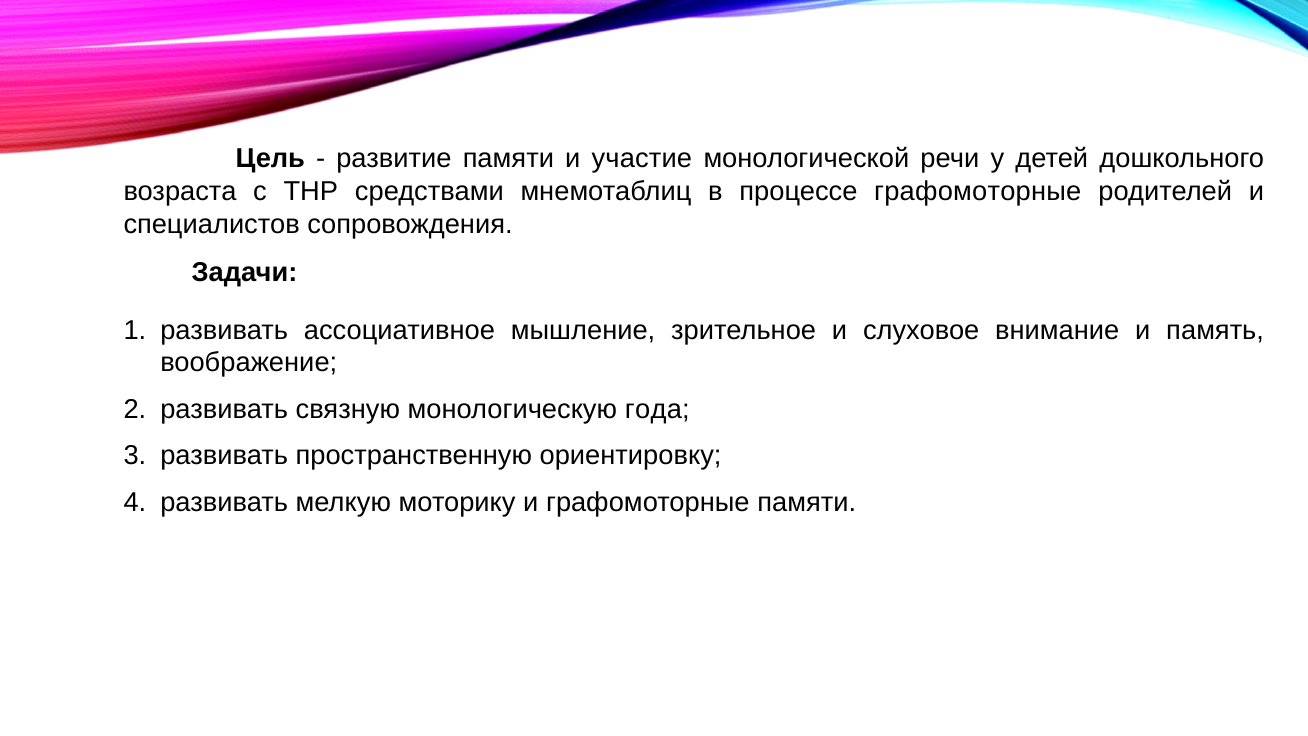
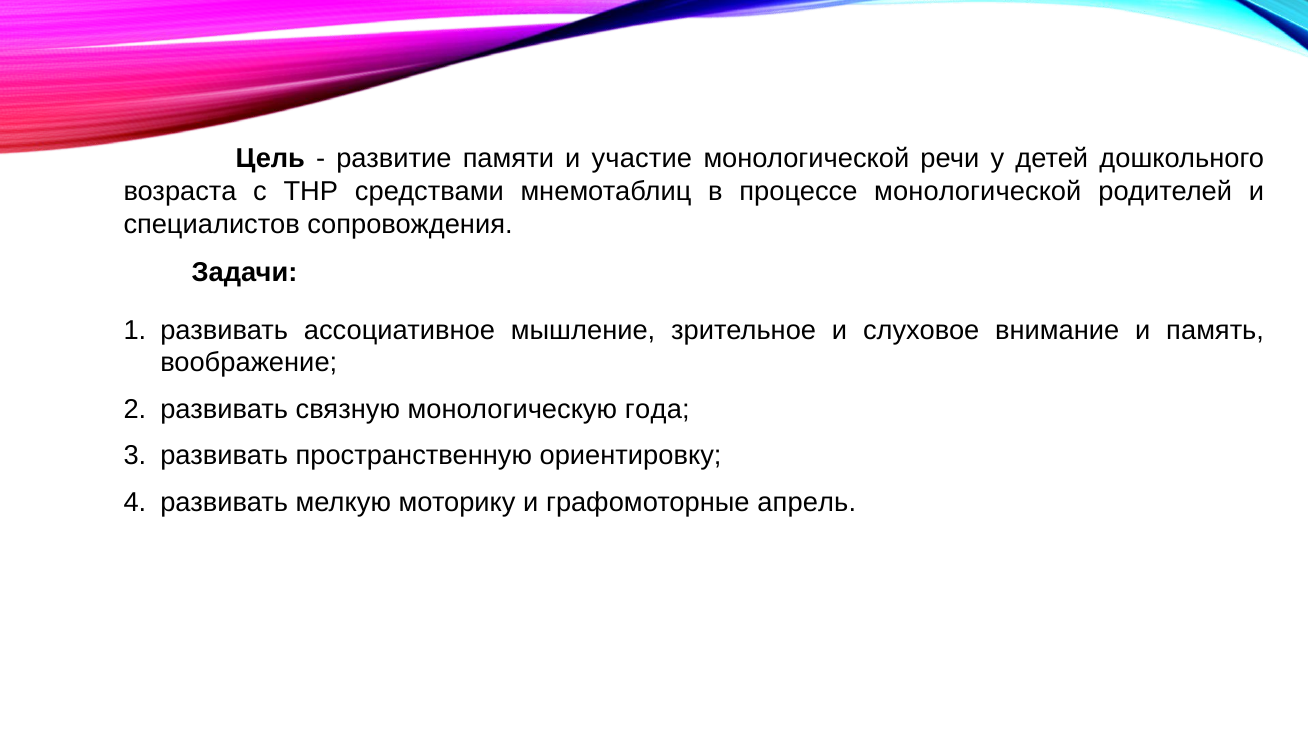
процессе графомоторные: графомоторные -> монологической
графомоторные памяти: памяти -> апрель
